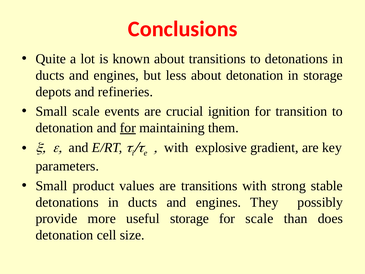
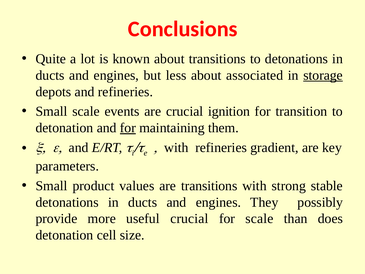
about detonation: detonation -> associated
storage at (323, 75) underline: none -> present
with explosive: explosive -> refineries
useful storage: storage -> crucial
